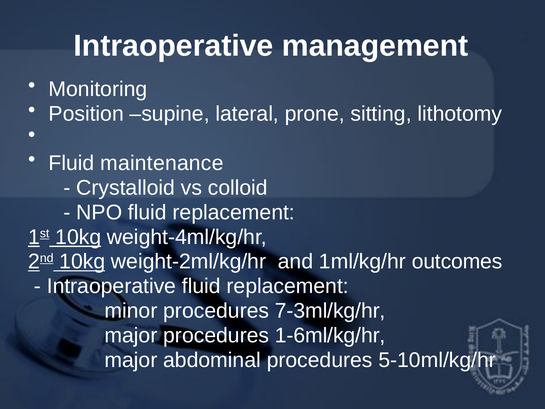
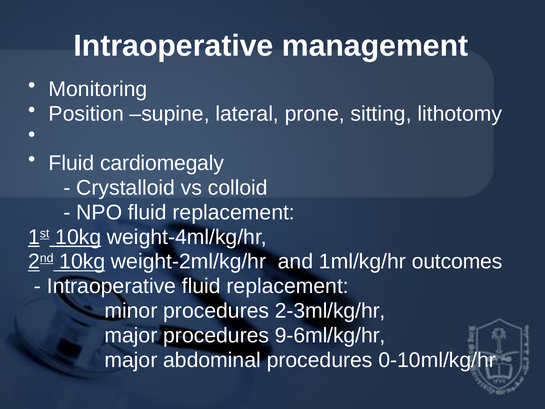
maintenance: maintenance -> cardiomegaly
7-3ml/kg/hr: 7-3ml/kg/hr -> 2-3ml/kg/hr
1-6ml/kg/hr: 1-6ml/kg/hr -> 9-6ml/kg/hr
5-10ml/kg/hr: 5-10ml/kg/hr -> 0-10ml/kg/hr
